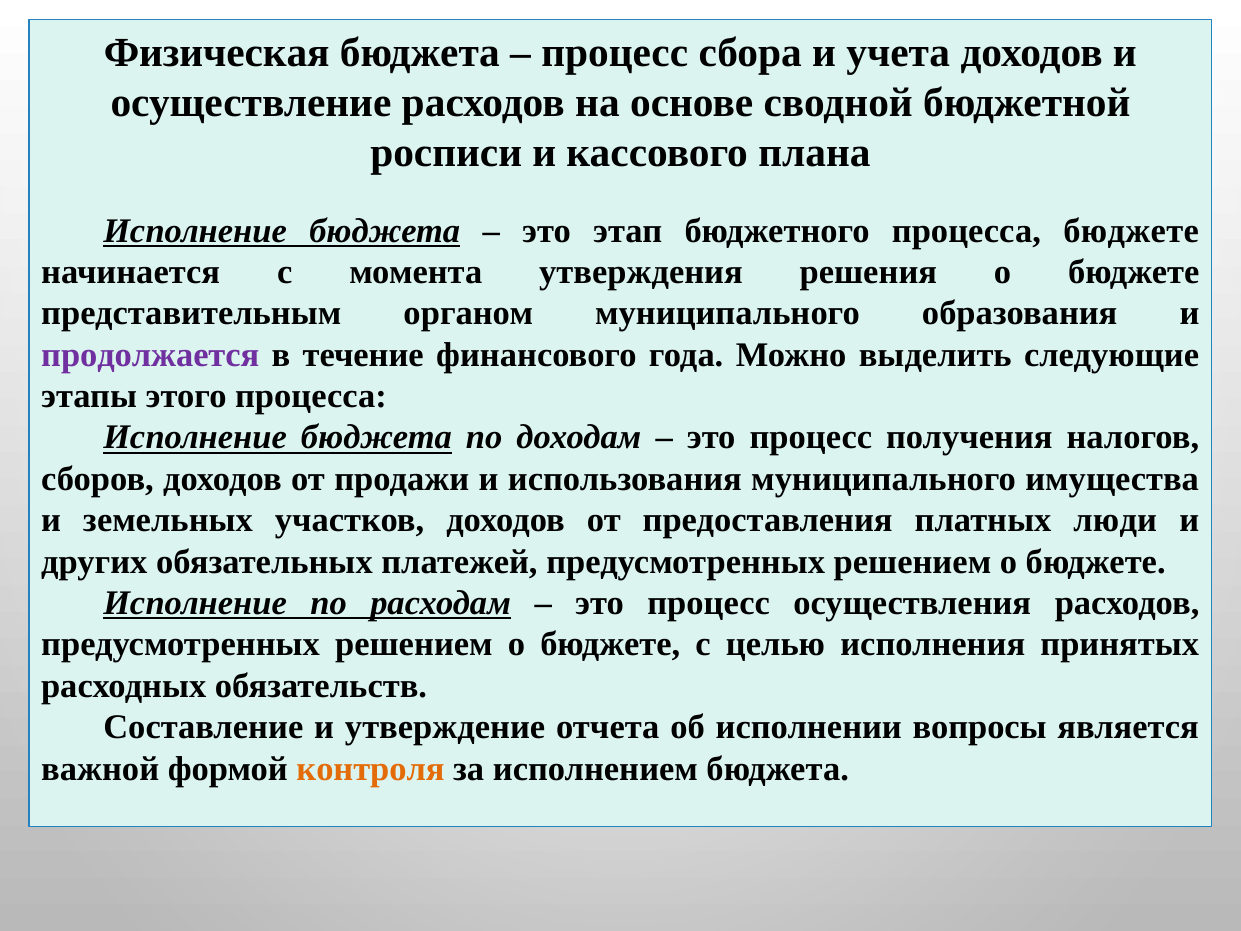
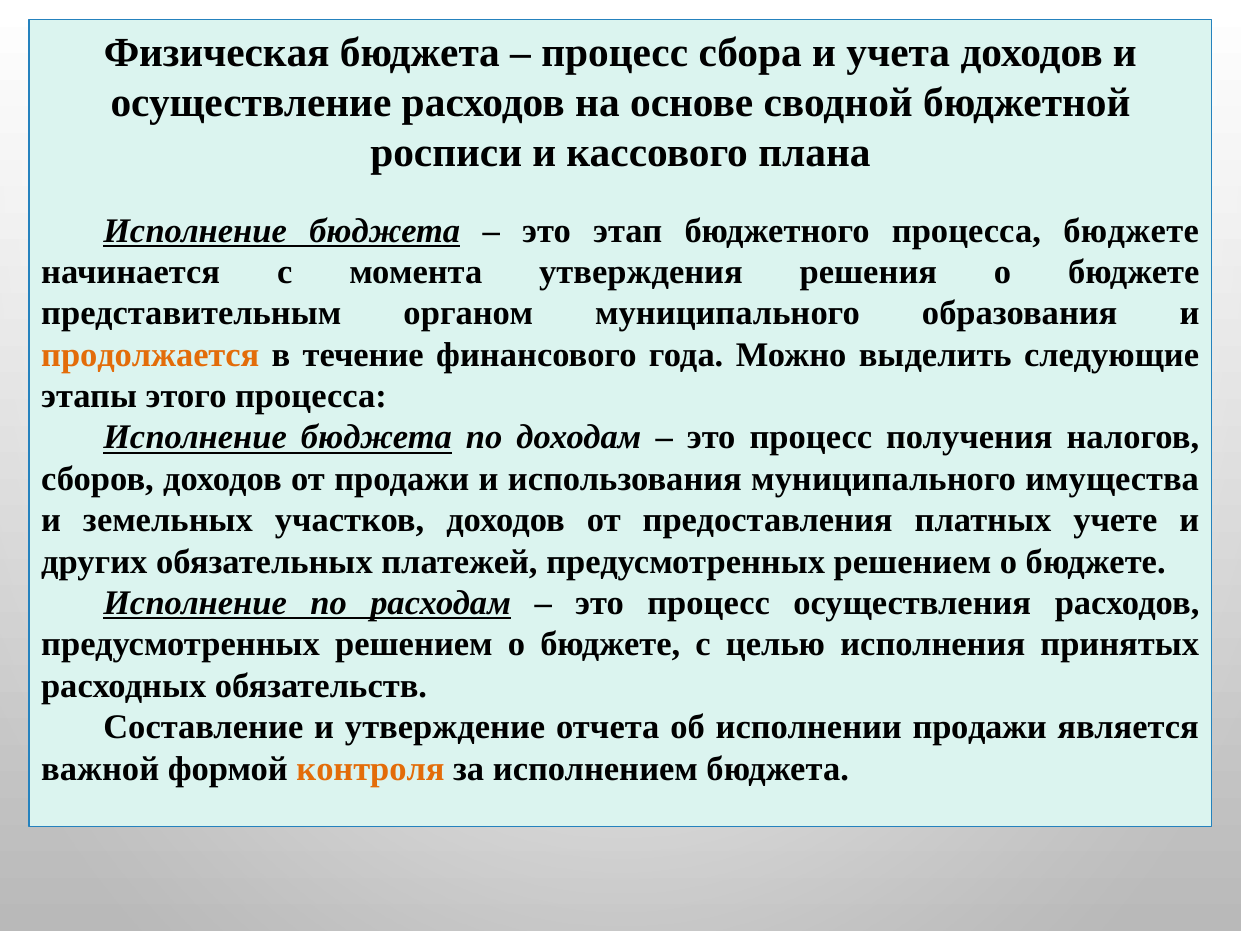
продолжается colour: purple -> orange
люди: люди -> учете
исполнении вопросы: вопросы -> продажи
